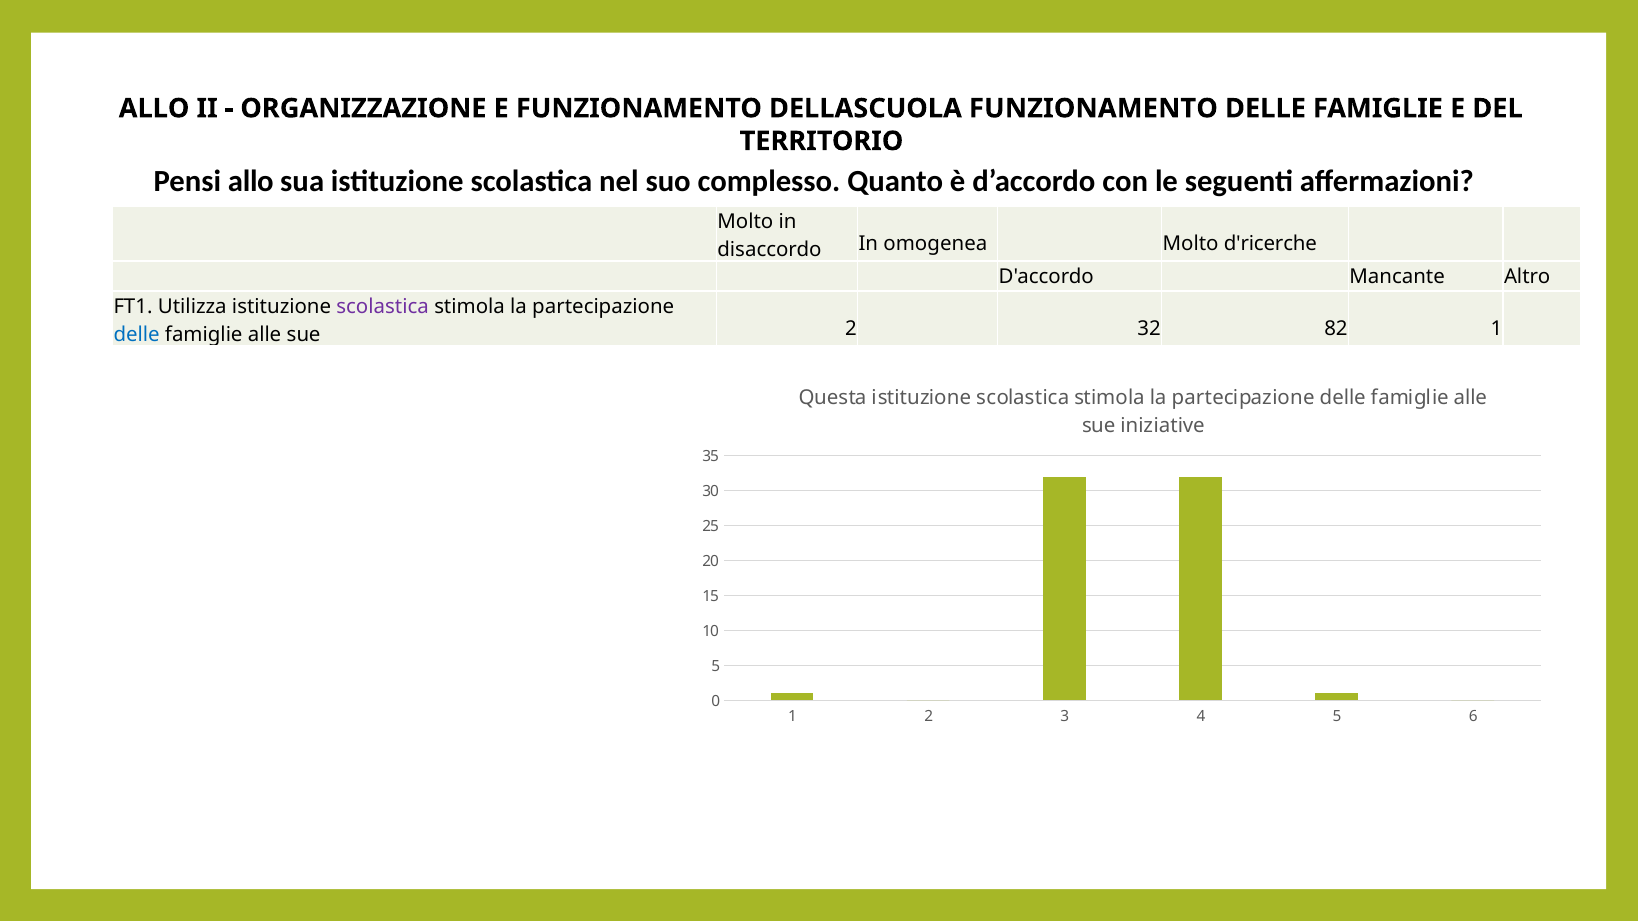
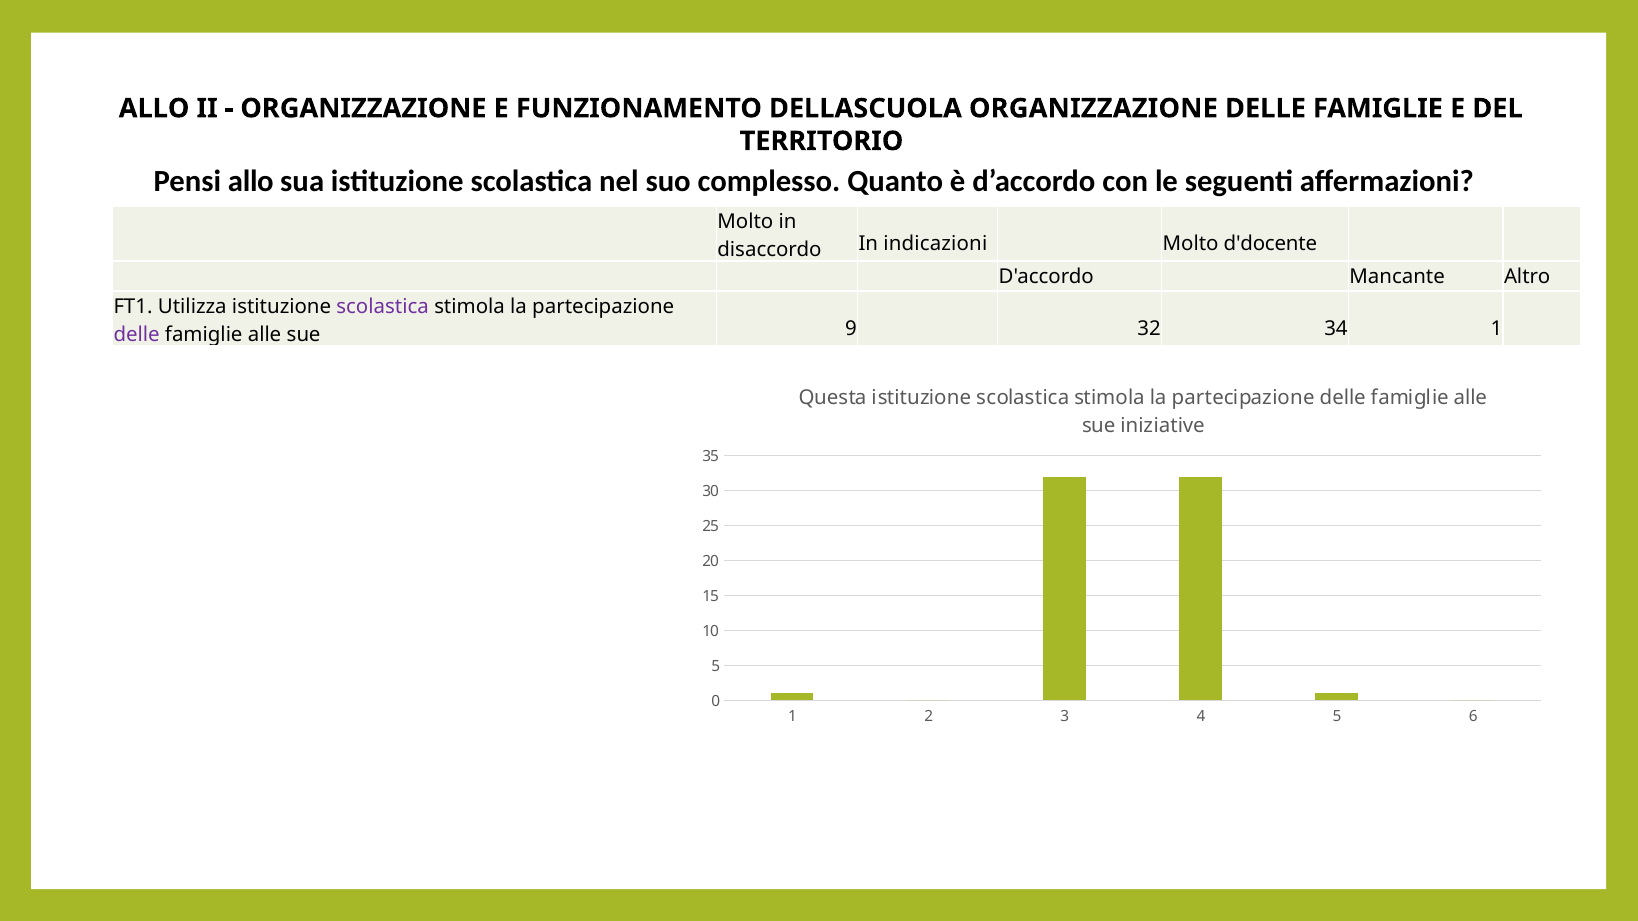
DELLASCUOLA FUNZIONAMENTO: FUNZIONAMENTO -> ORGANIZZAZIONE
omogenea: omogenea -> indicazioni
d'ricerche: d'ricerche -> d'docente
delle at (137, 335) colour: blue -> purple
sue 2: 2 -> 9
82: 82 -> 34
